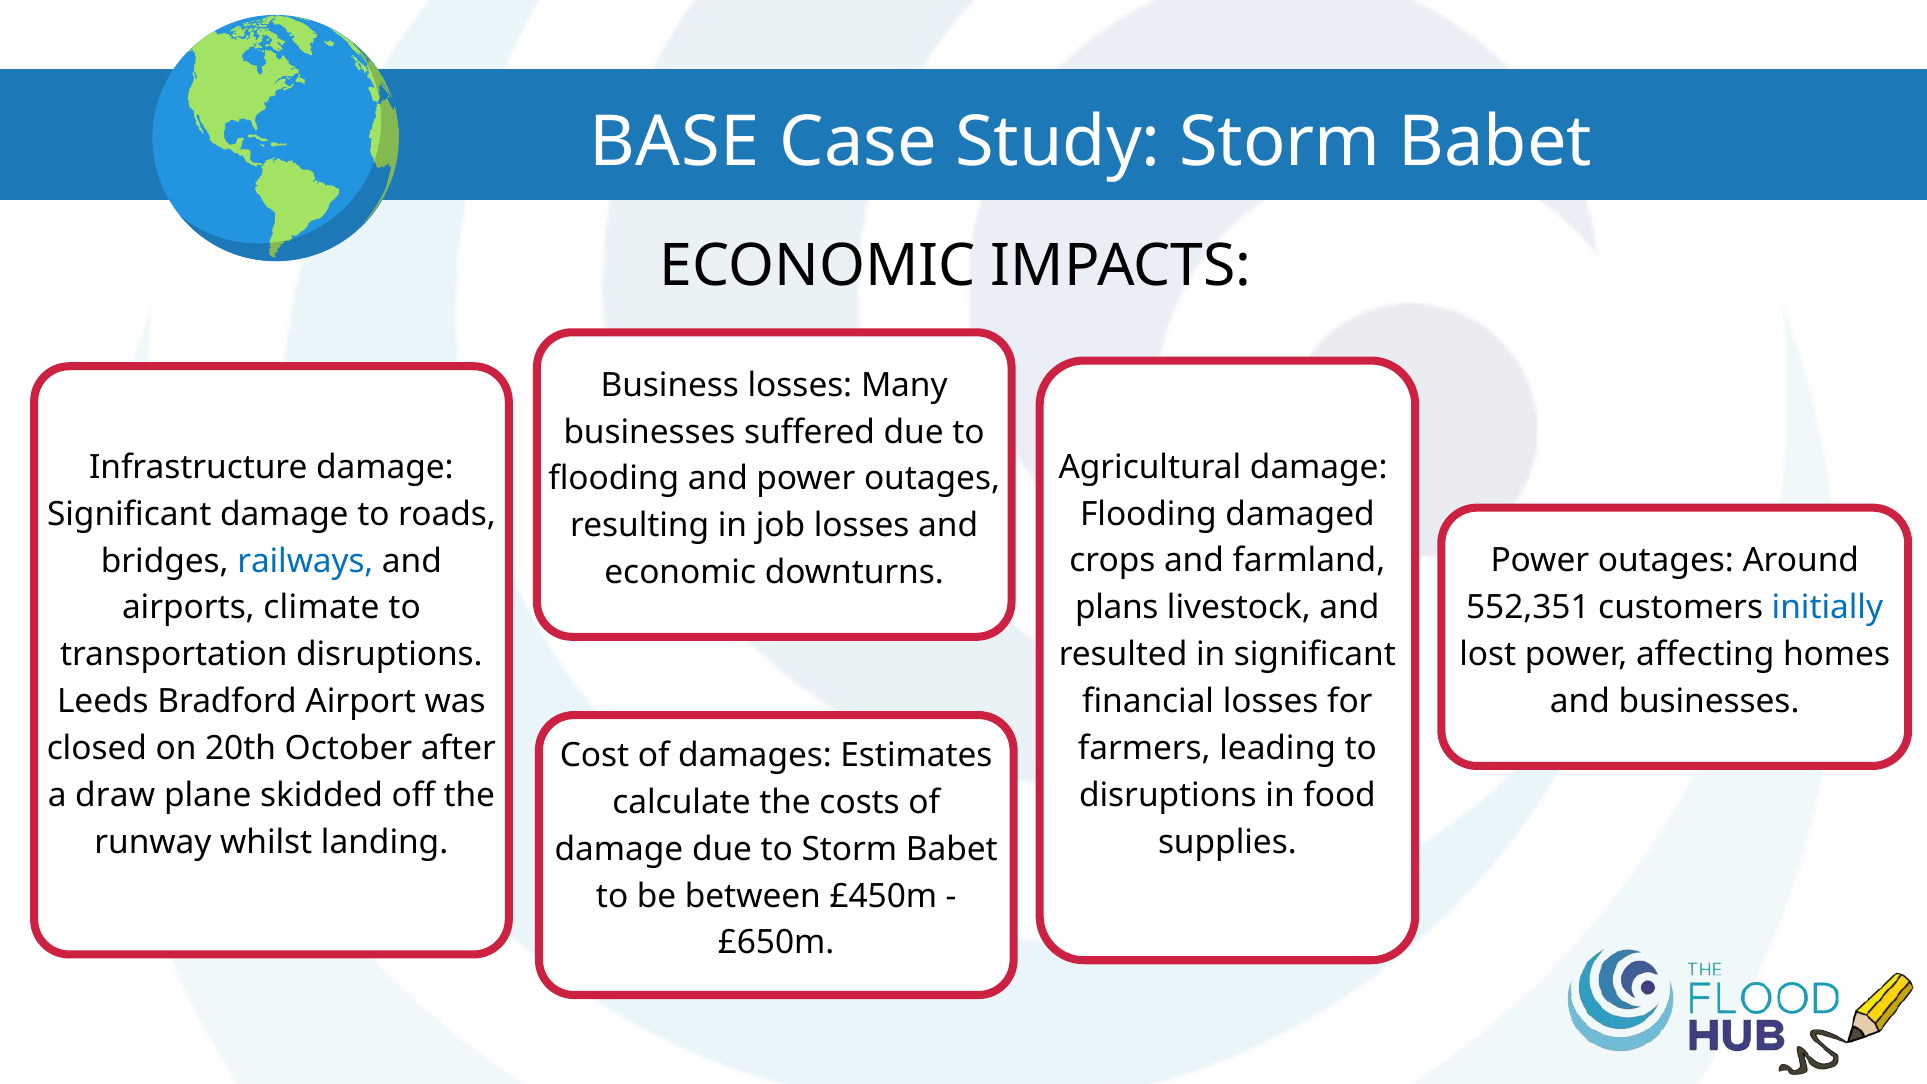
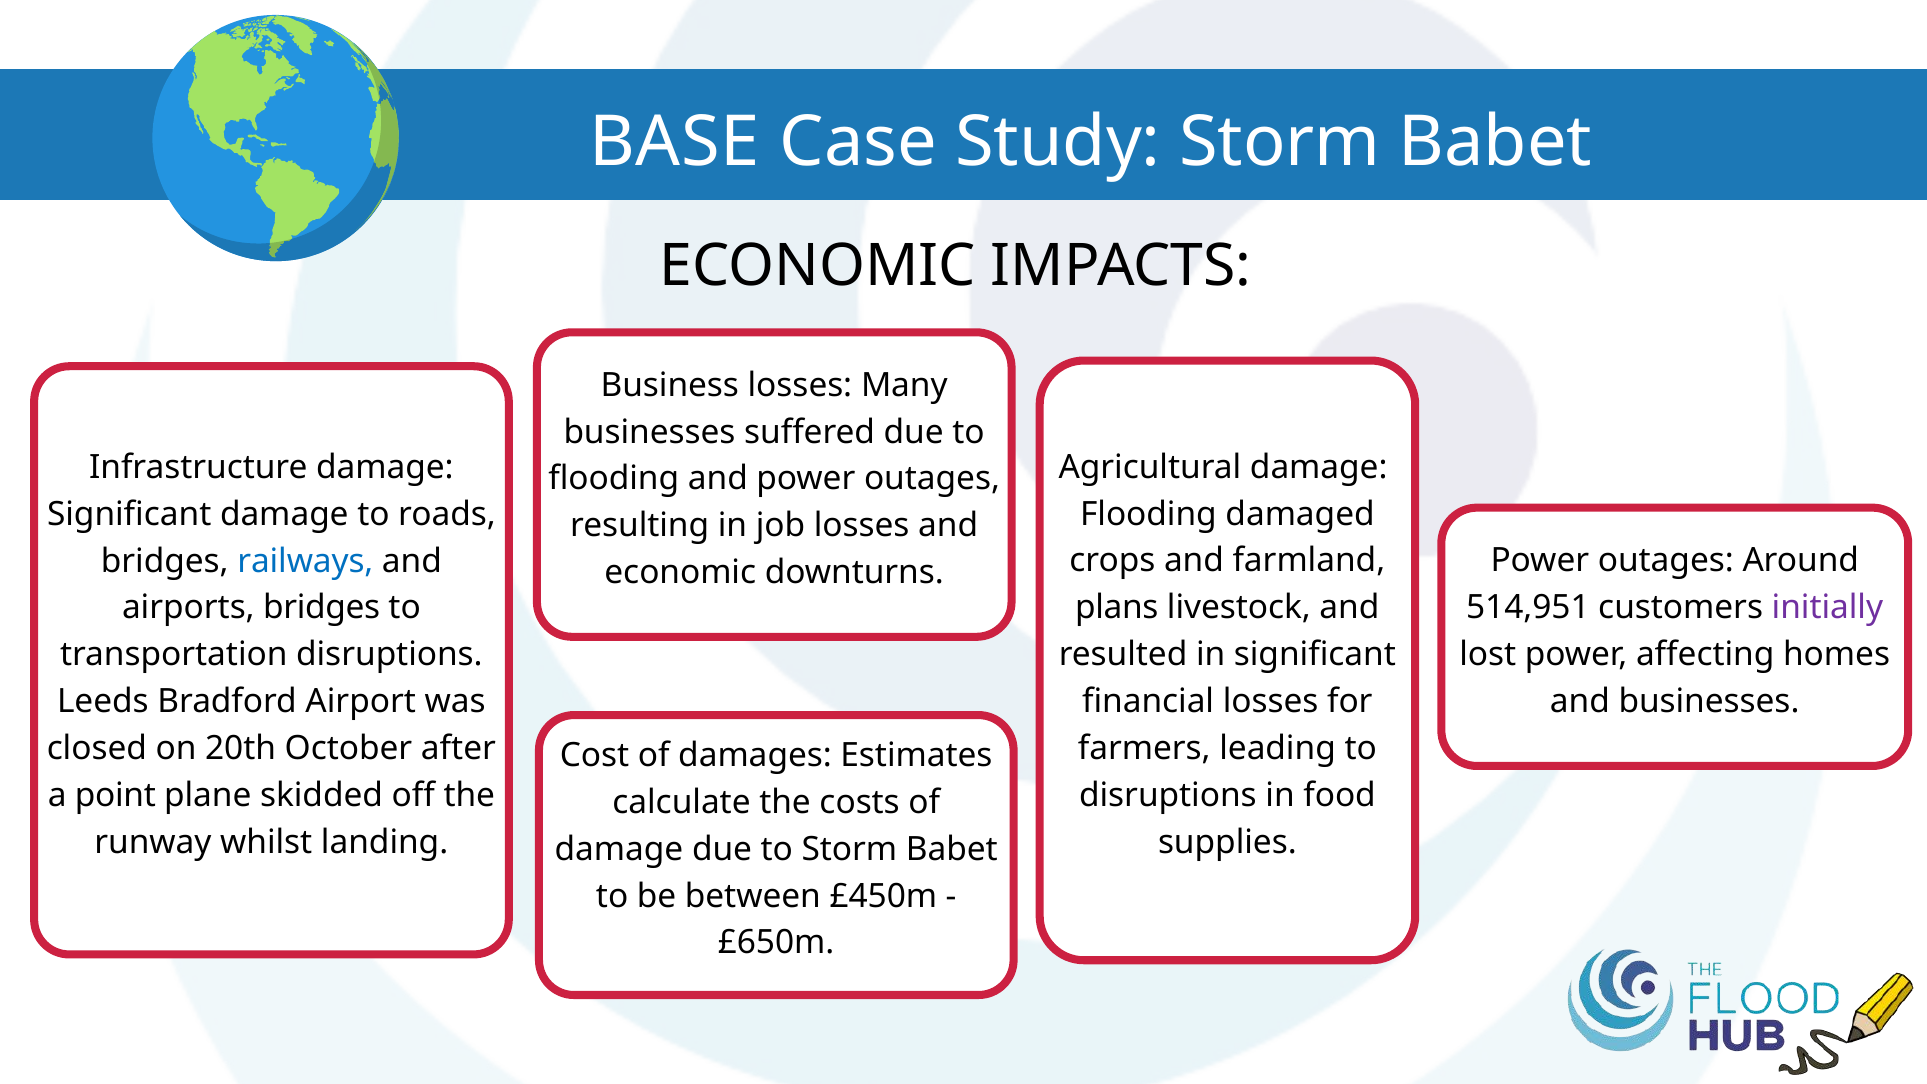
552,351: 552,351 -> 514,951
initially colour: blue -> purple
airports climate: climate -> bridges
draw: draw -> point
